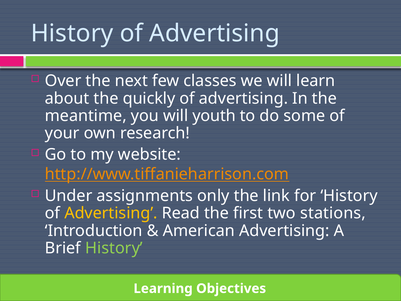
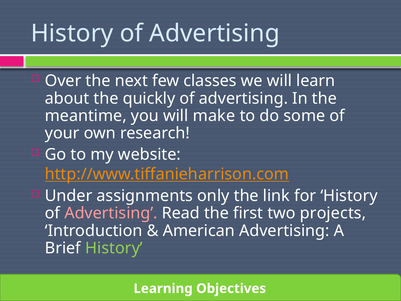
youth: youth -> make
Advertising at (111, 213) colour: yellow -> pink
stations: stations -> projects
